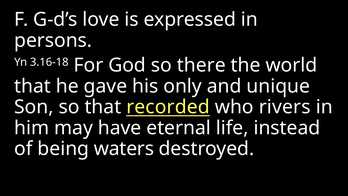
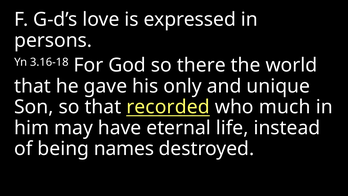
rivers: rivers -> much
waters: waters -> names
